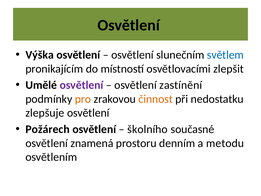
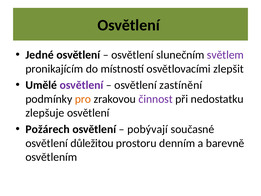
Výška: Výška -> Jedné
světlem colour: blue -> purple
činnost colour: orange -> purple
školního: školního -> pobývají
znamená: znamená -> důležitou
metodu: metodu -> barevně
